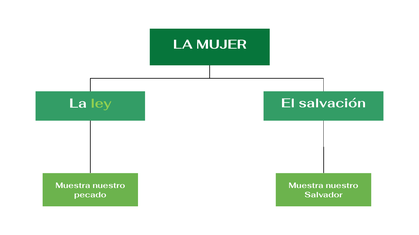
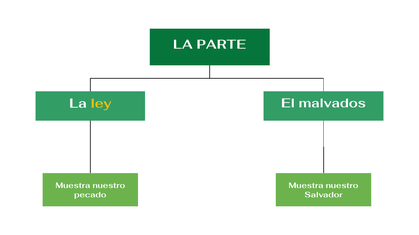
MUJER: MUJER -> PARTE
ley colour: light green -> yellow
salvación: salvación -> malvados
